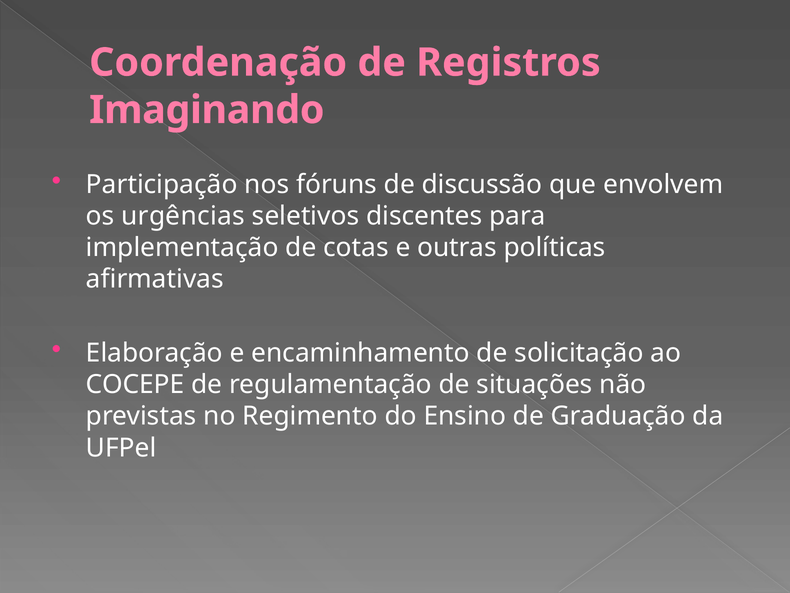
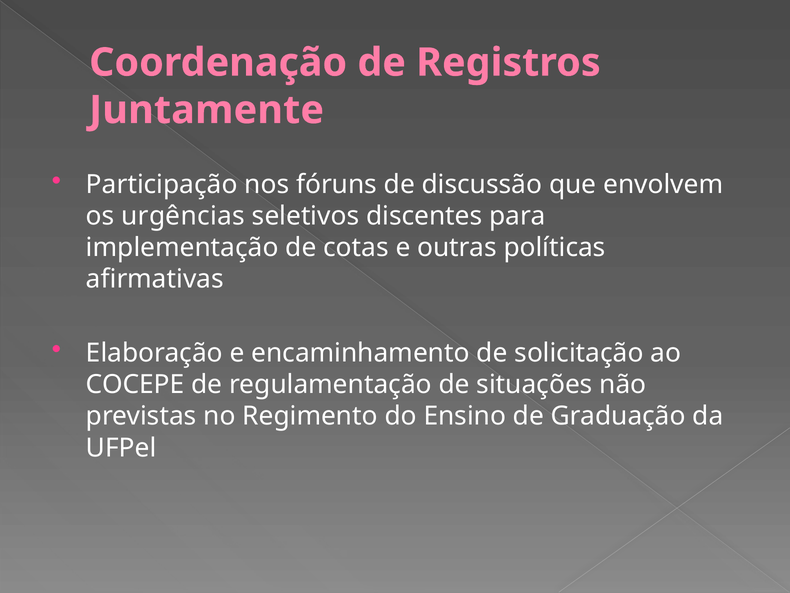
Imaginando: Imaginando -> Juntamente
